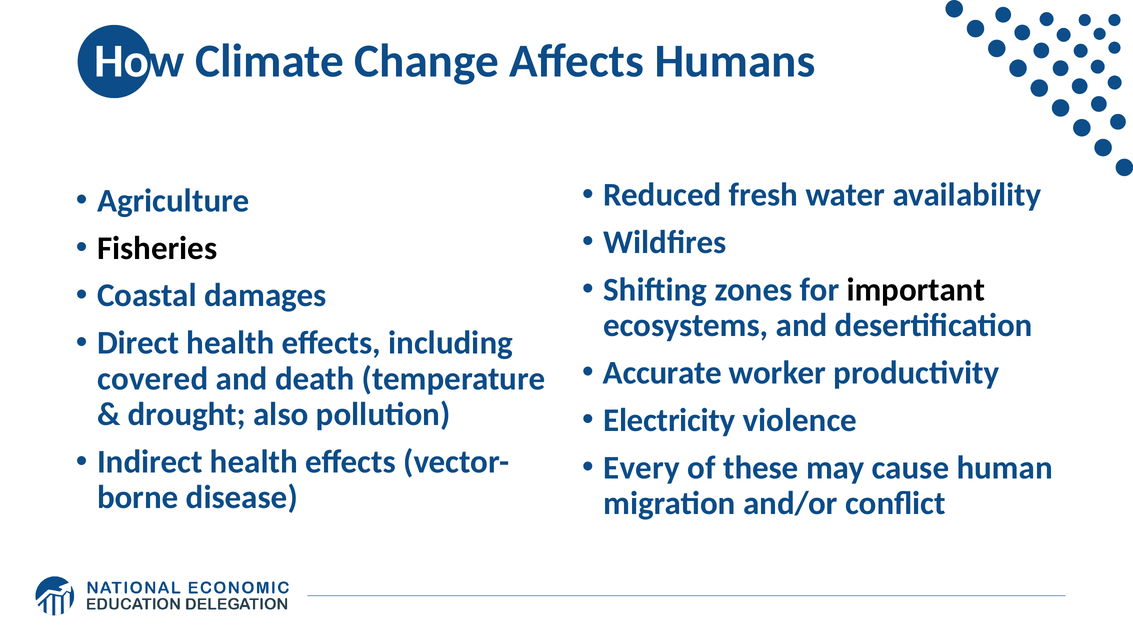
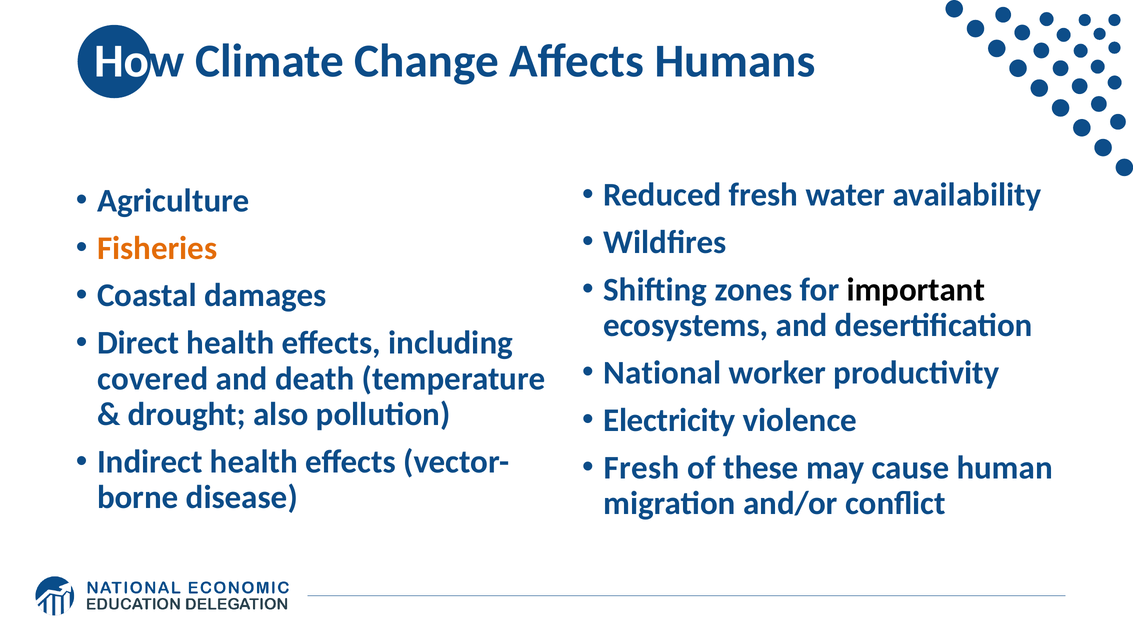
Fisheries colour: black -> orange
Accurate: Accurate -> National
Every at (642, 468): Every -> Fresh
